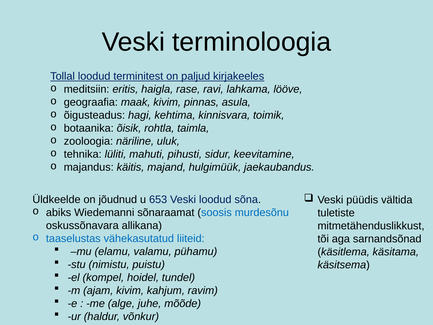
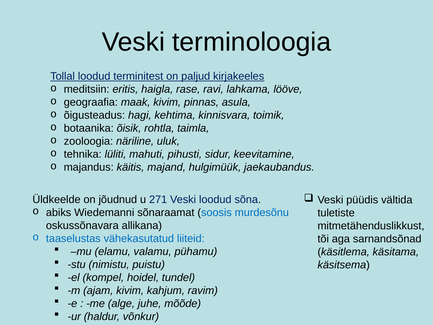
653: 653 -> 271
